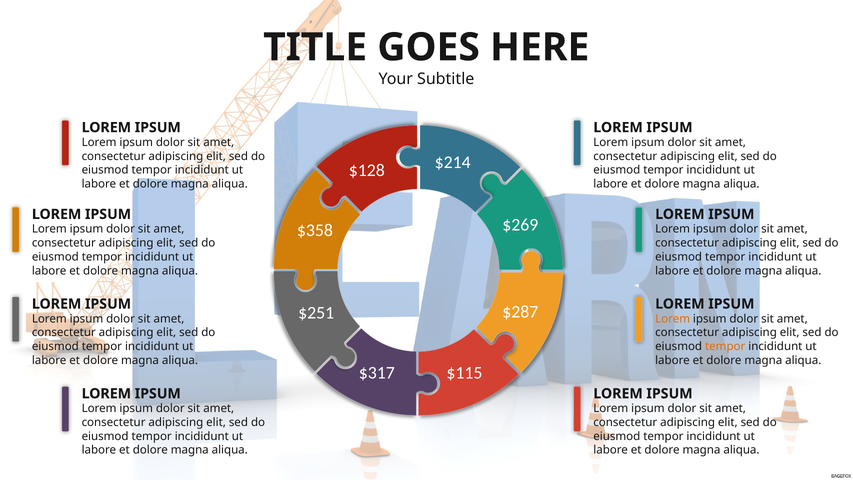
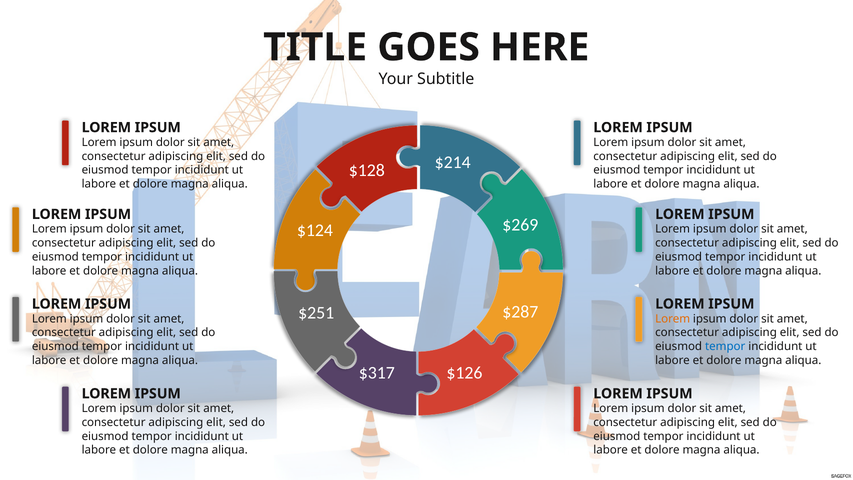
$358: $358 -> $124
tempor at (725, 346) colour: orange -> blue
$115: $115 -> $126
